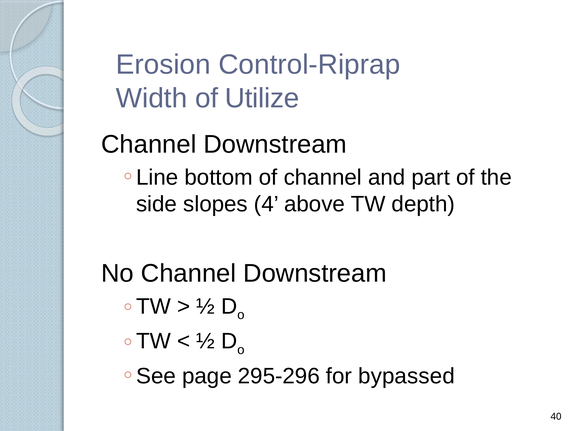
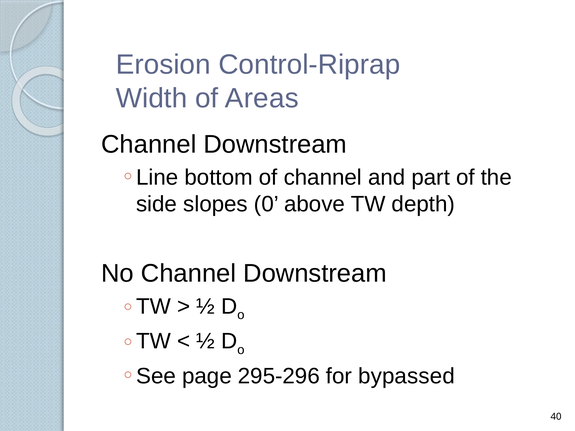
Utilize: Utilize -> Areas
4: 4 -> 0
